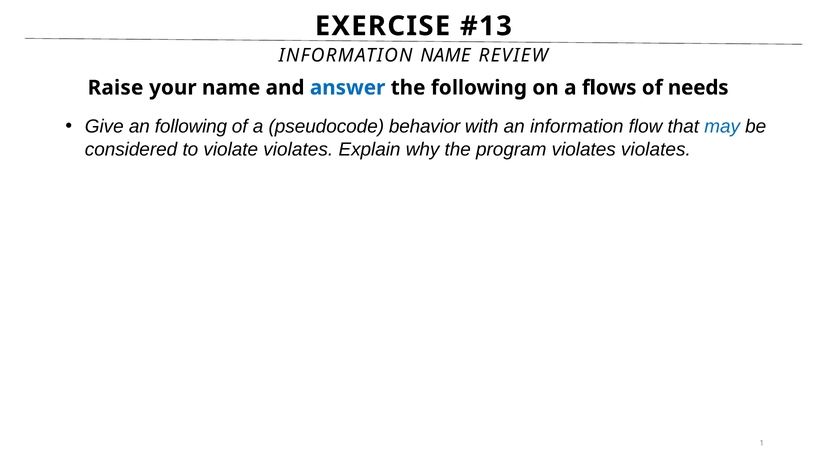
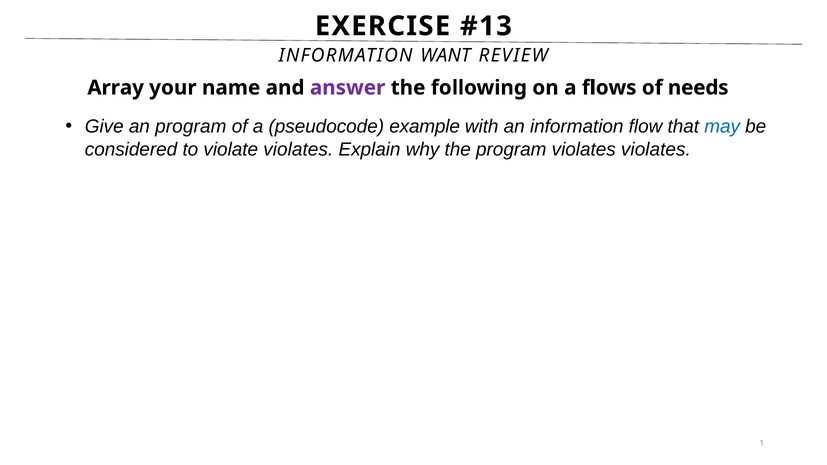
INFORMATION NAME: NAME -> WANT
Raise: Raise -> Array
answer colour: blue -> purple
an following: following -> program
behavior: behavior -> example
